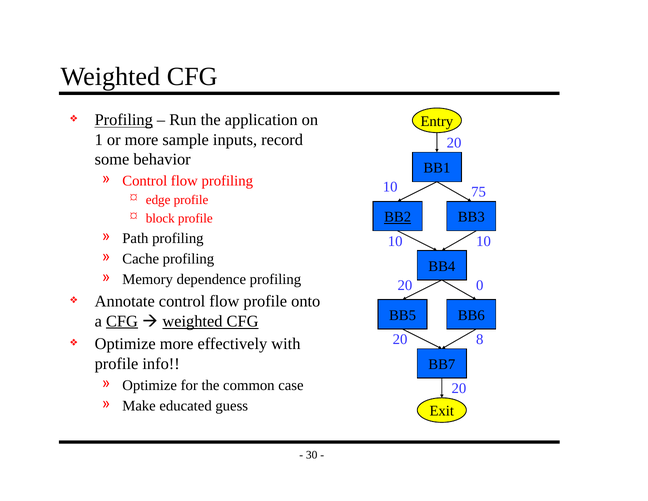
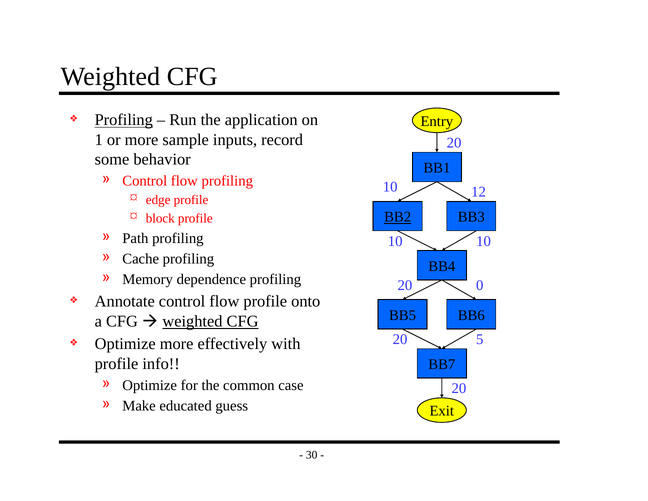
75: 75 -> 12
CFG at (122, 321) underline: present -> none
8: 8 -> 5
